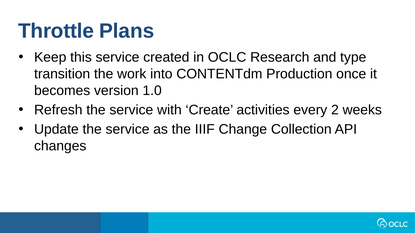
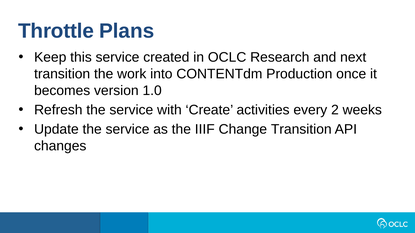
type: type -> next
Change Collection: Collection -> Transition
